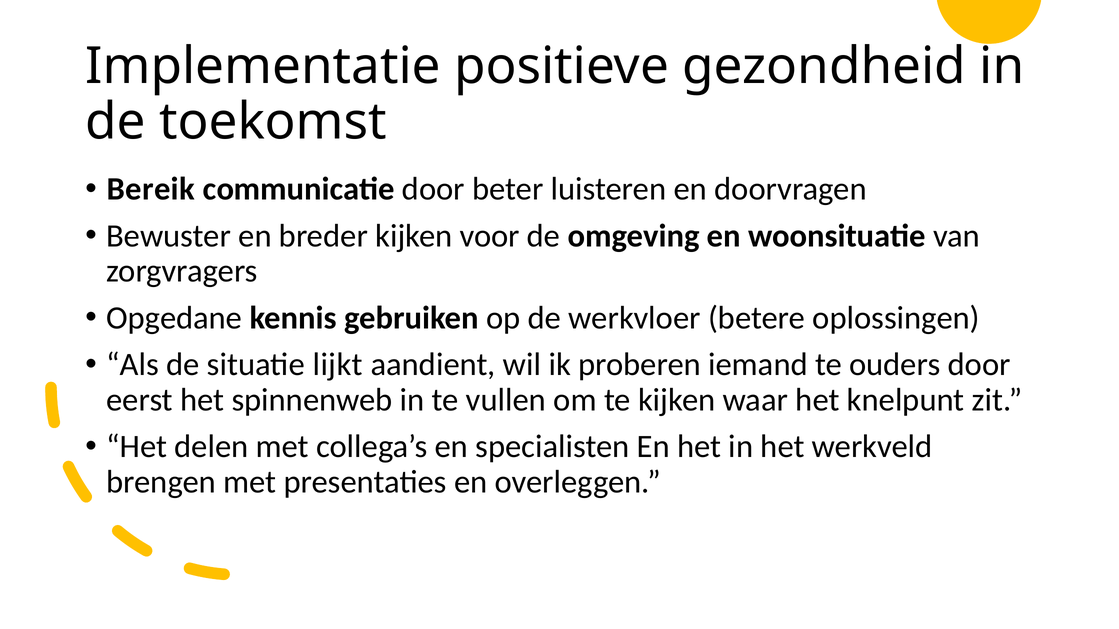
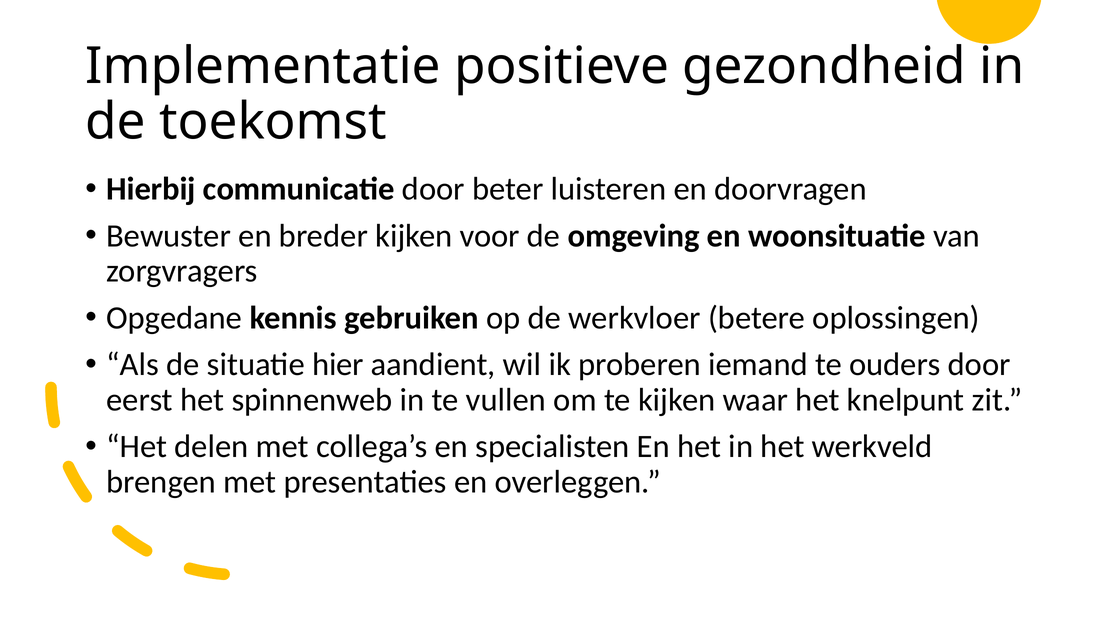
Bereik: Bereik -> Hierbij
lijkt: lijkt -> hier
